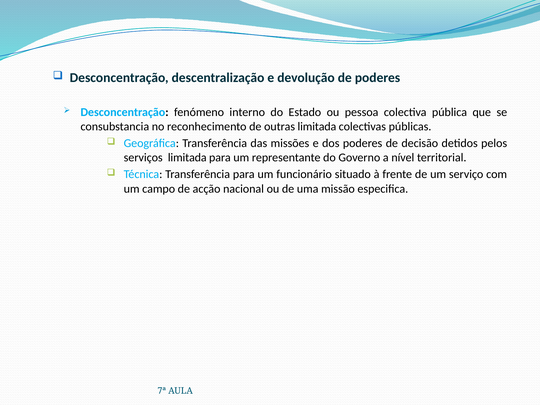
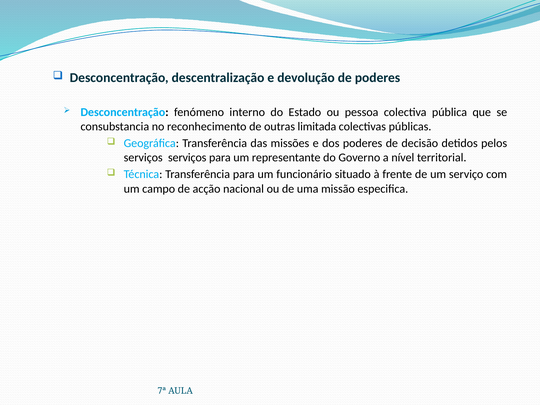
serviços limitada: limitada -> serviços
